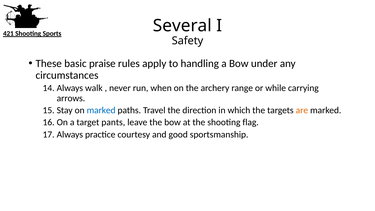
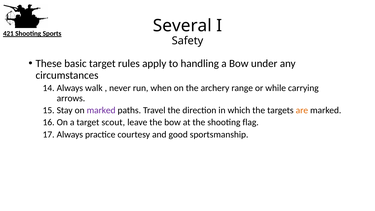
basic praise: praise -> target
marked at (101, 110) colour: blue -> purple
pants: pants -> scout
